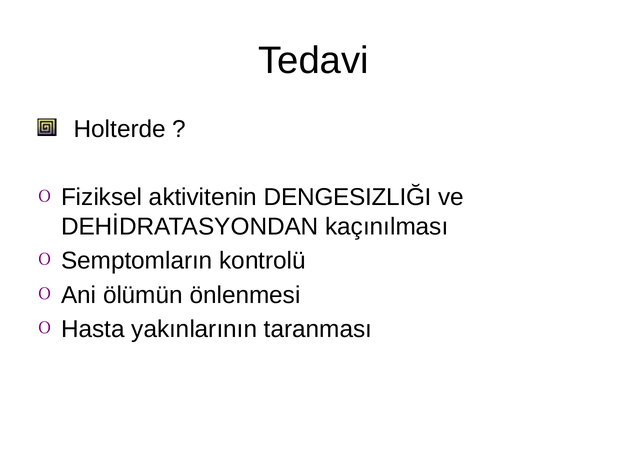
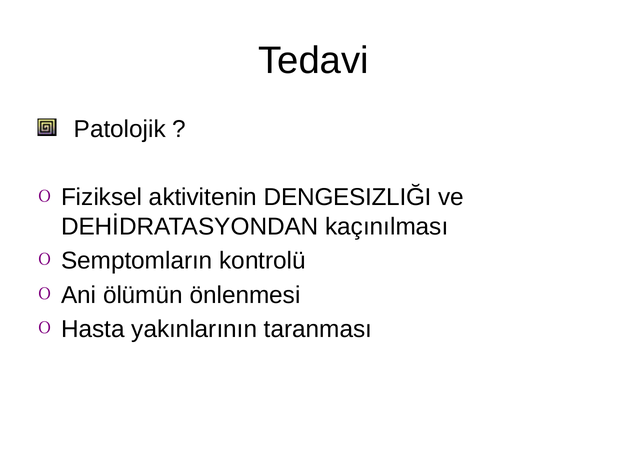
Holterde: Holterde -> Patolojik
